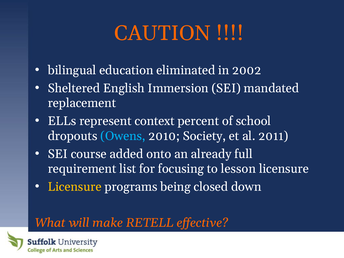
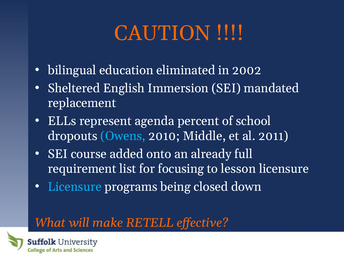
context: context -> agenda
Society: Society -> Middle
Licensure at (75, 187) colour: yellow -> light blue
